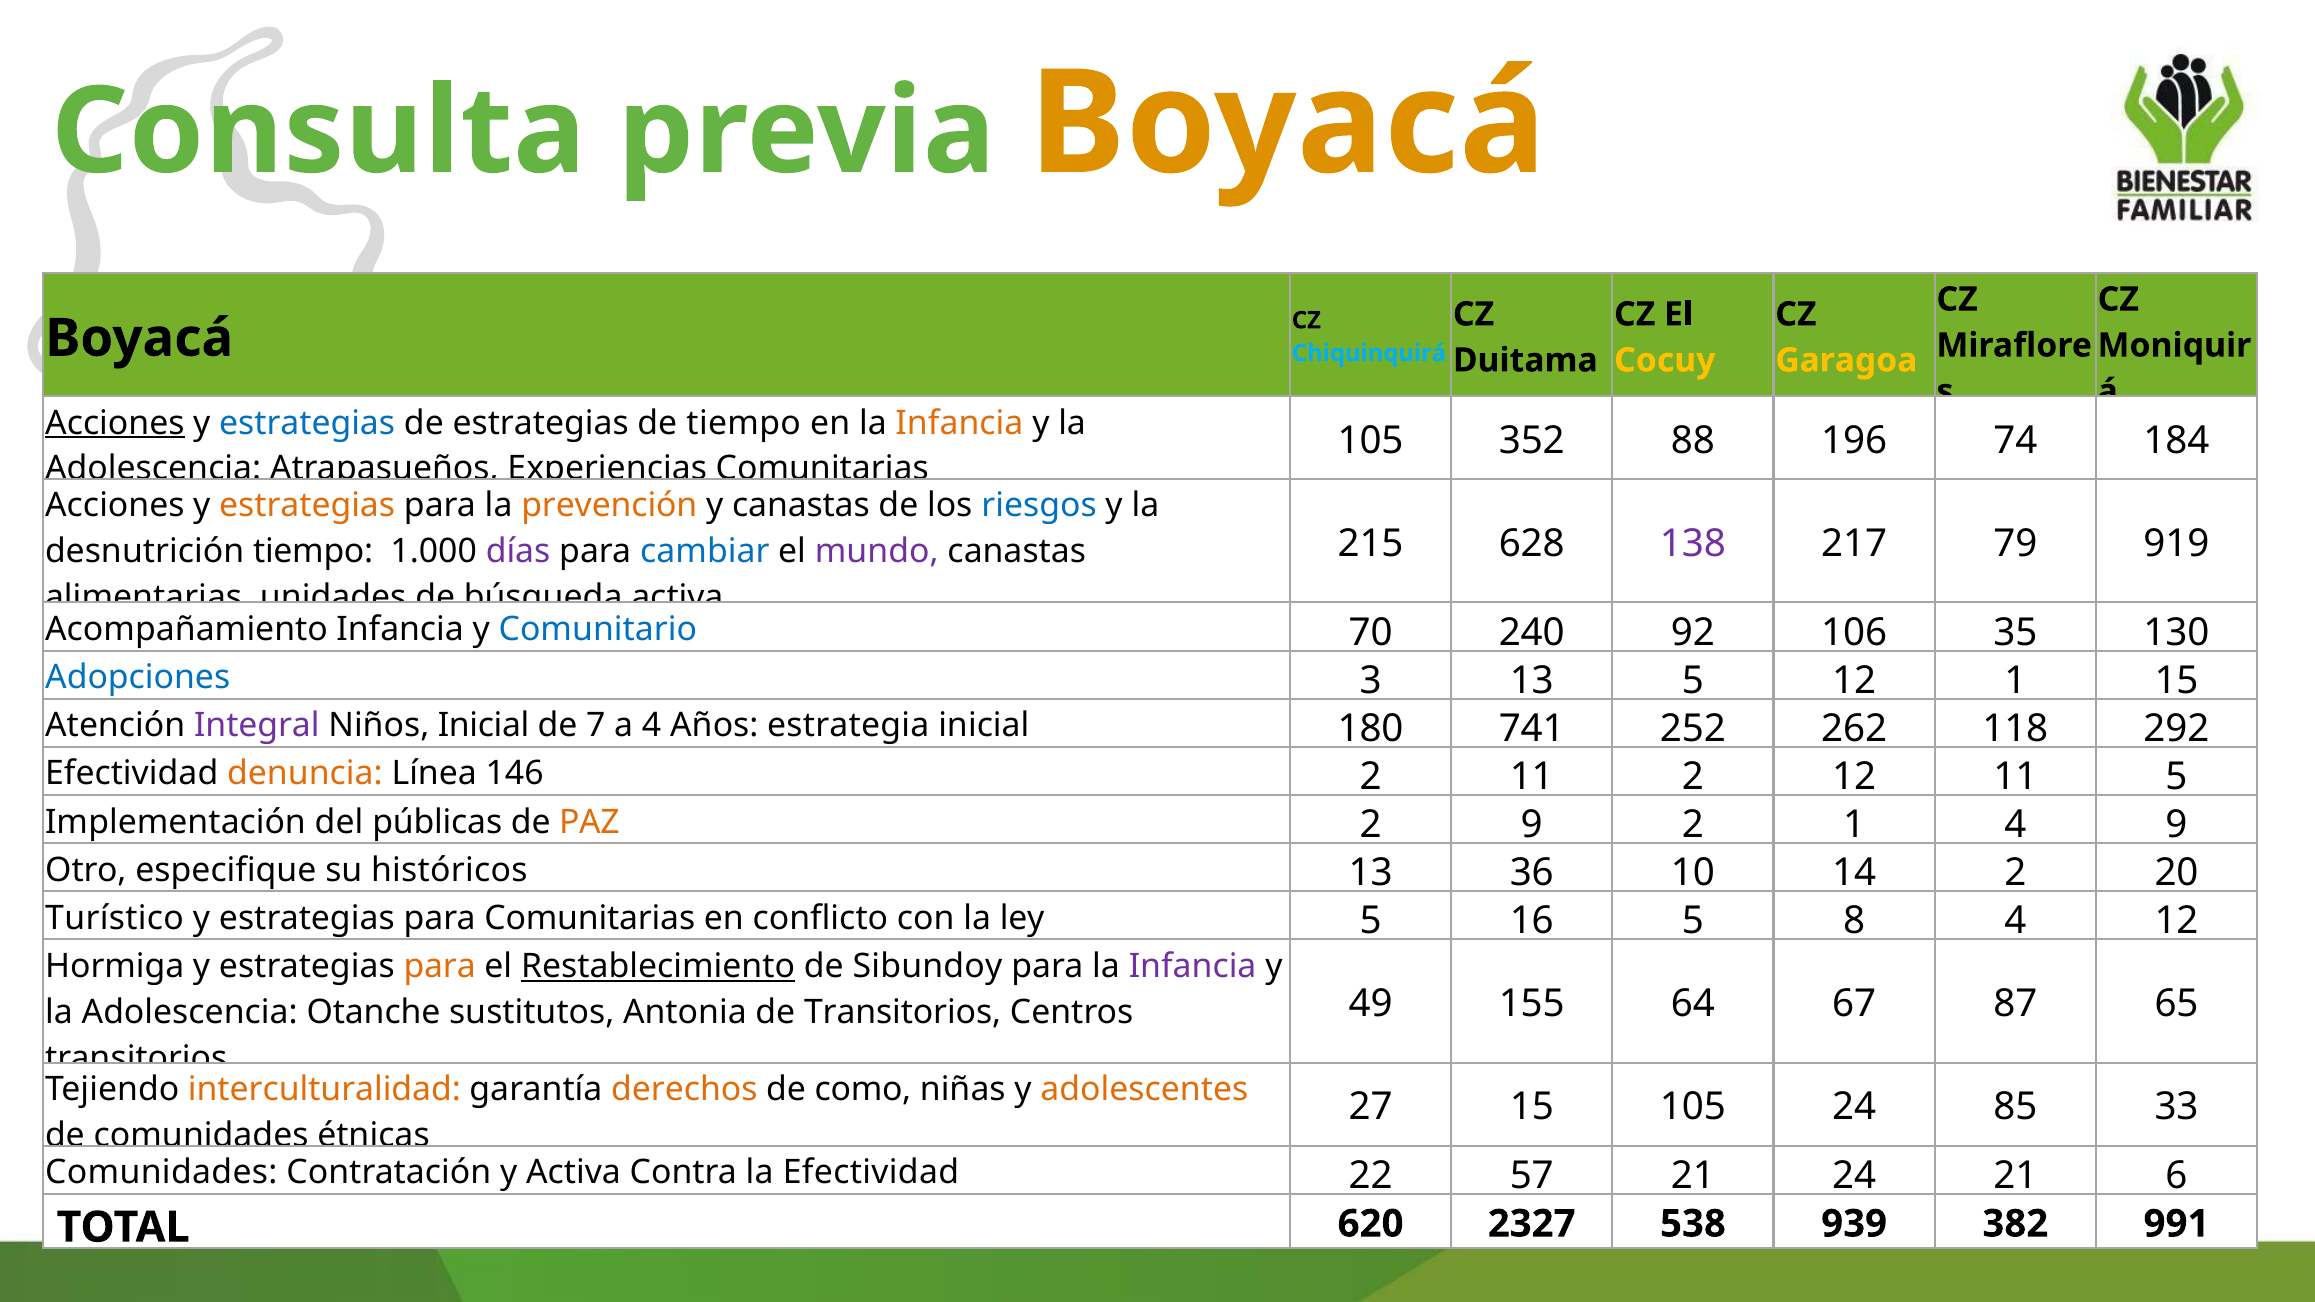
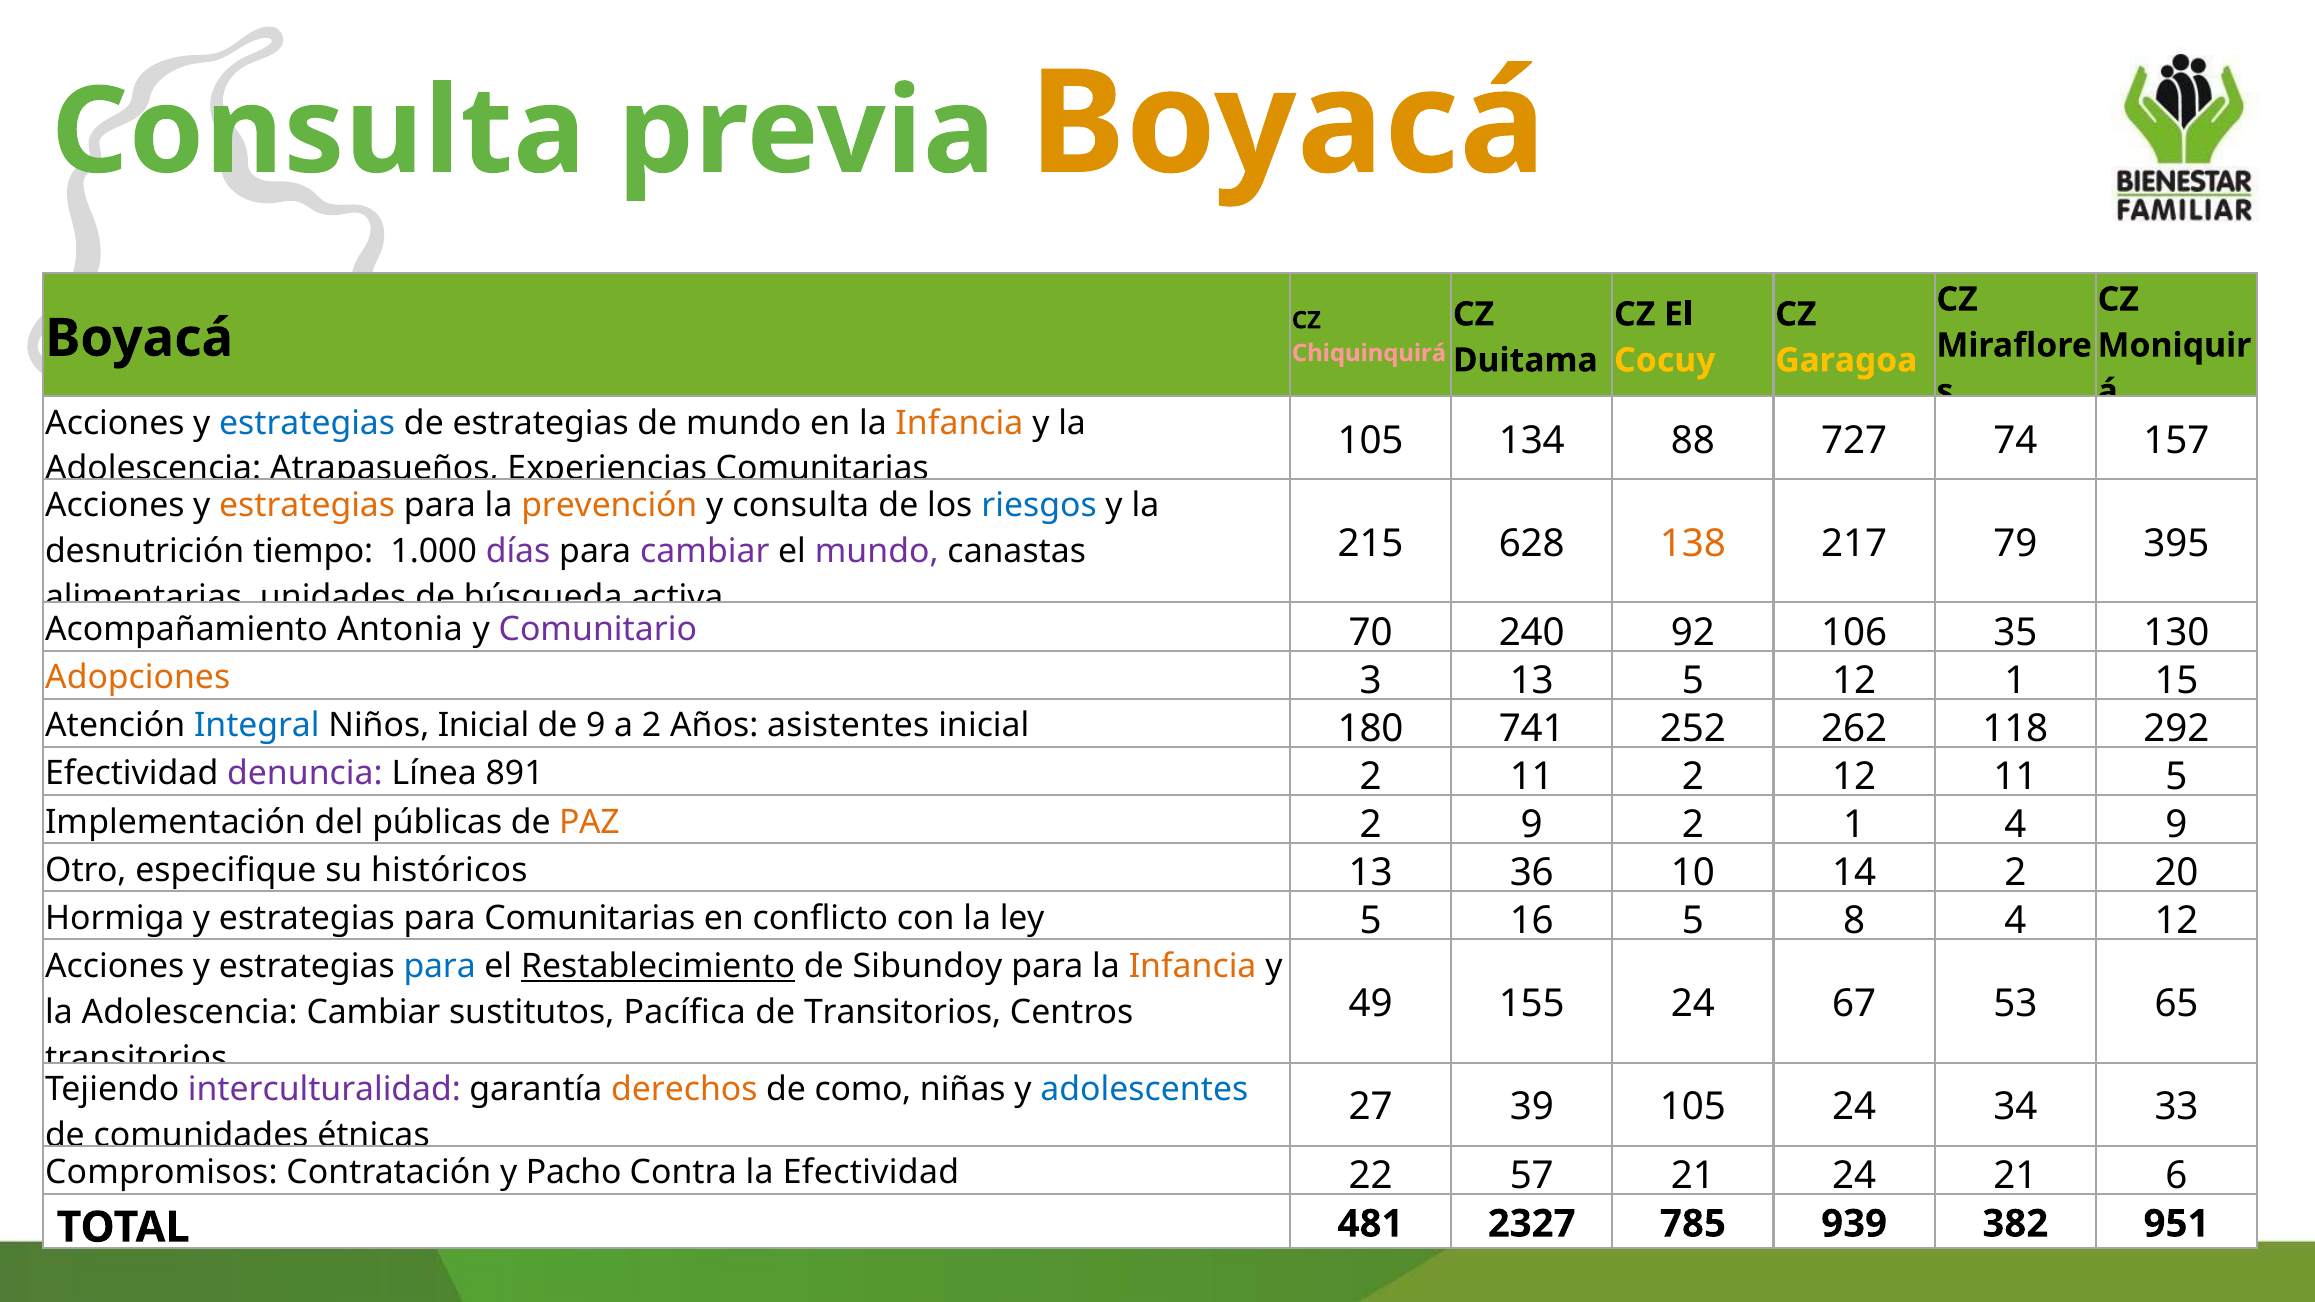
Chiquinquirá colour: light blue -> pink
Acciones at (115, 423) underline: present -> none
de tiempo: tiempo -> mundo
352: 352 -> 134
196: 196 -> 727
184: 184 -> 157
y canastas: canastas -> consulta
138 colour: purple -> orange
919: 919 -> 395
cambiar at (705, 552) colour: blue -> purple
Acompañamiento Infancia: Infancia -> Antonia
Comunitario colour: blue -> purple
Adopciones colour: blue -> orange
Integral colour: purple -> blue
de 7: 7 -> 9
a 4: 4 -> 2
estrategia: estrategia -> asistentes
denuncia colour: orange -> purple
146: 146 -> 891
Turístico: Turístico -> Hormiga
Hormiga at (115, 966): Hormiga -> Acciones
para at (440, 966) colour: orange -> blue
Infancia at (1193, 966) colour: purple -> orange
155 64: 64 -> 24
87: 87 -> 53
Adolescencia Otanche: Otanche -> Cambiar
Antonia: Antonia -> Pacífica
interculturalidad colour: orange -> purple
adolescentes colour: orange -> blue
27 15: 15 -> 39
85: 85 -> 34
Comunidades at (161, 1173): Comunidades -> Compromisos
y Activa: Activa -> Pacho
620: 620 -> 481
538: 538 -> 785
991: 991 -> 951
